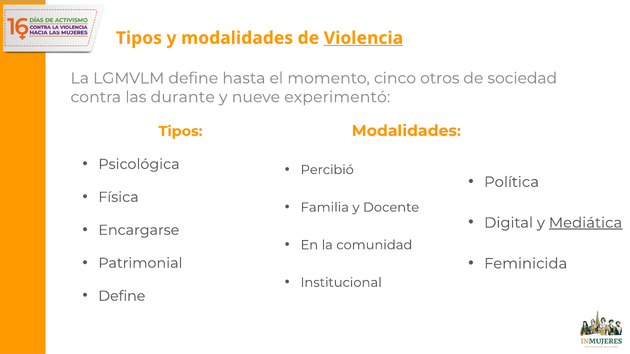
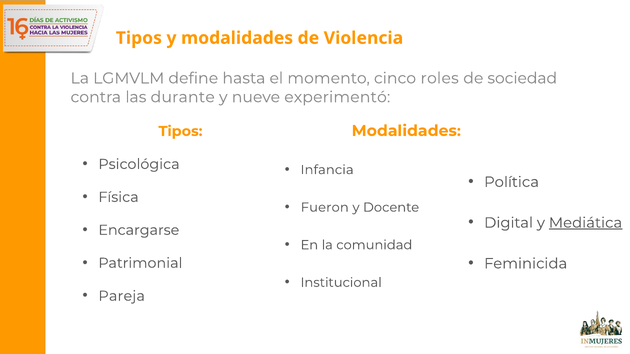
Violencia underline: present -> none
otros: otros -> roles
Percibió: Percibió -> Infancia
Familia: Familia -> Fueron
Define at (122, 296): Define -> Pareja
